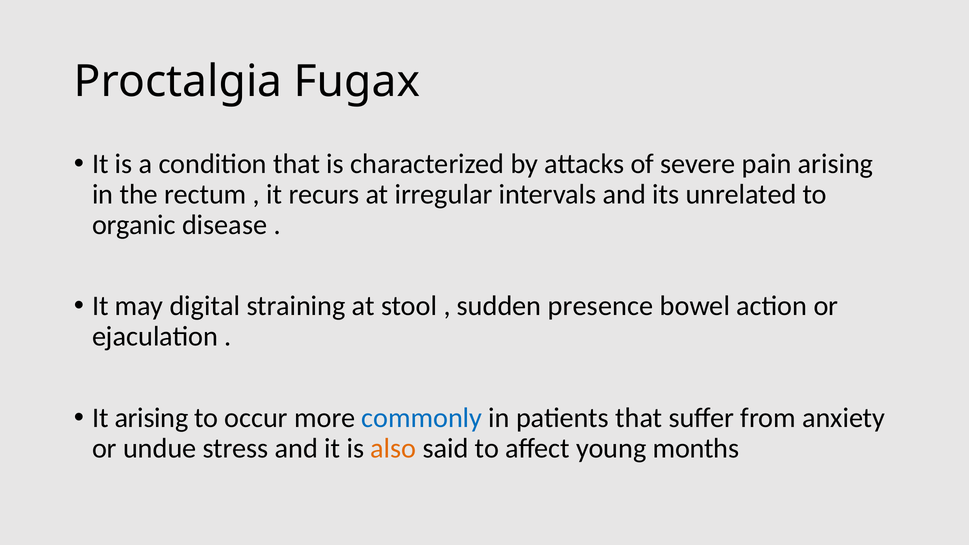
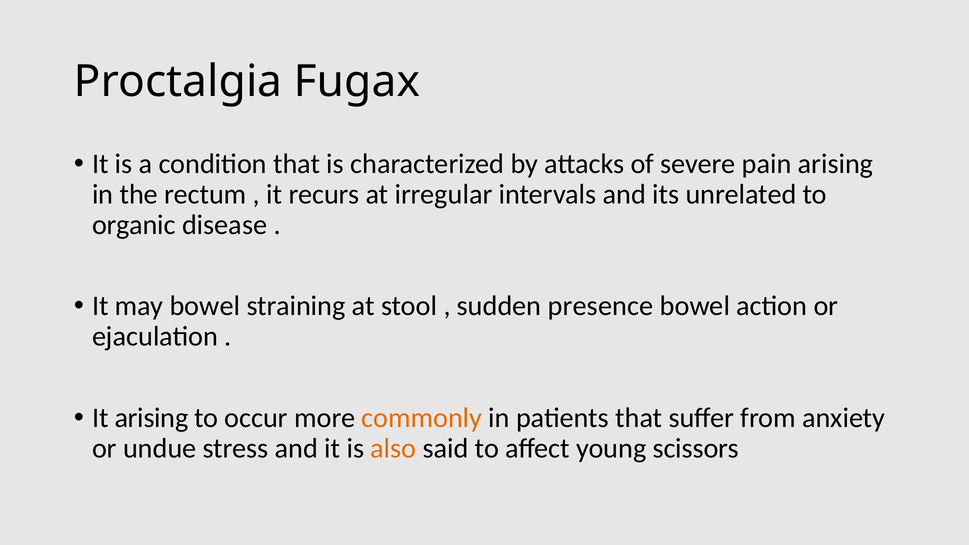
may digital: digital -> bowel
commonly colour: blue -> orange
months: months -> scissors
